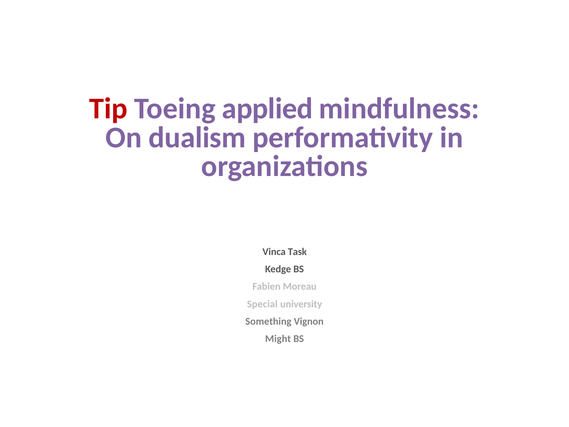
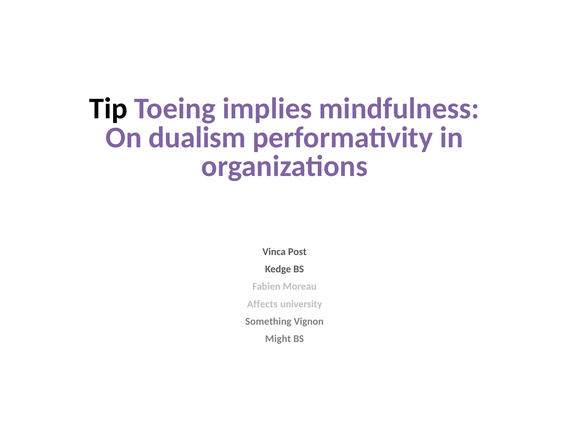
Tip colour: red -> black
applied: applied -> implies
Task: Task -> Post
Special: Special -> Affects
